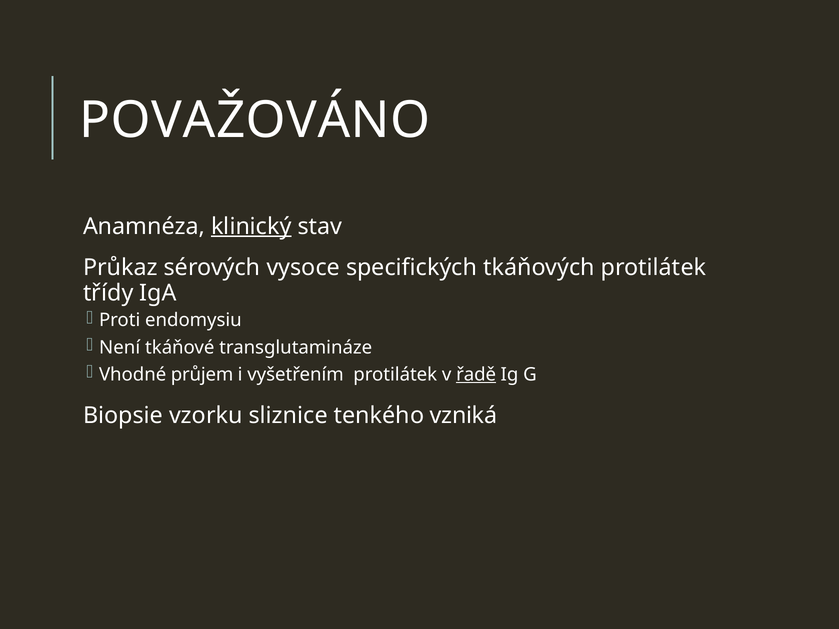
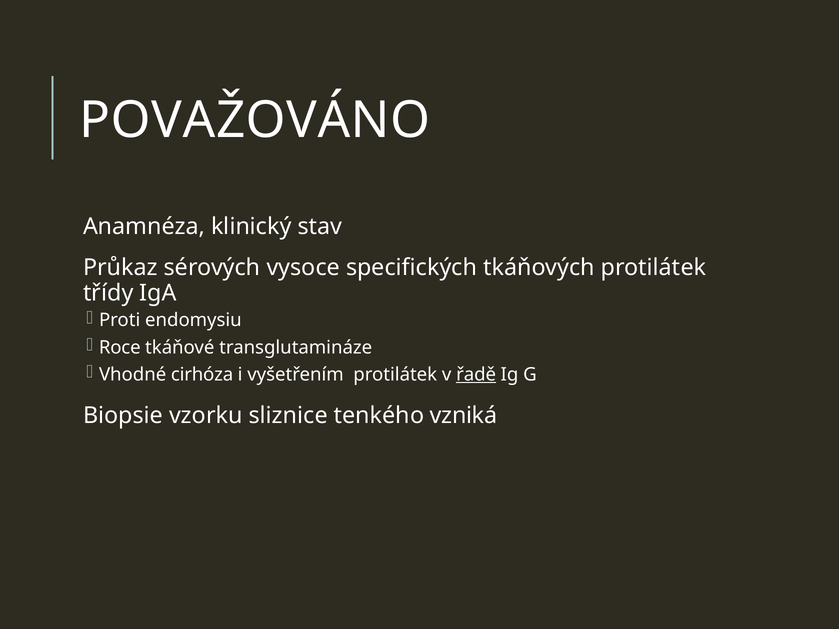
klinický underline: present -> none
Není: Není -> Roce
průjem: průjem -> cirhóza
